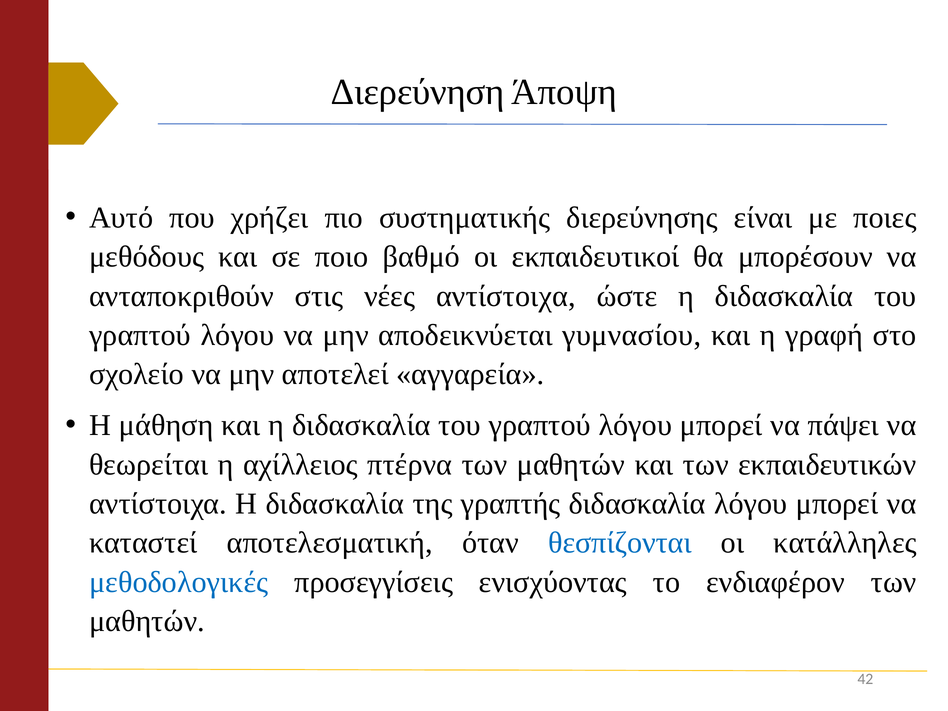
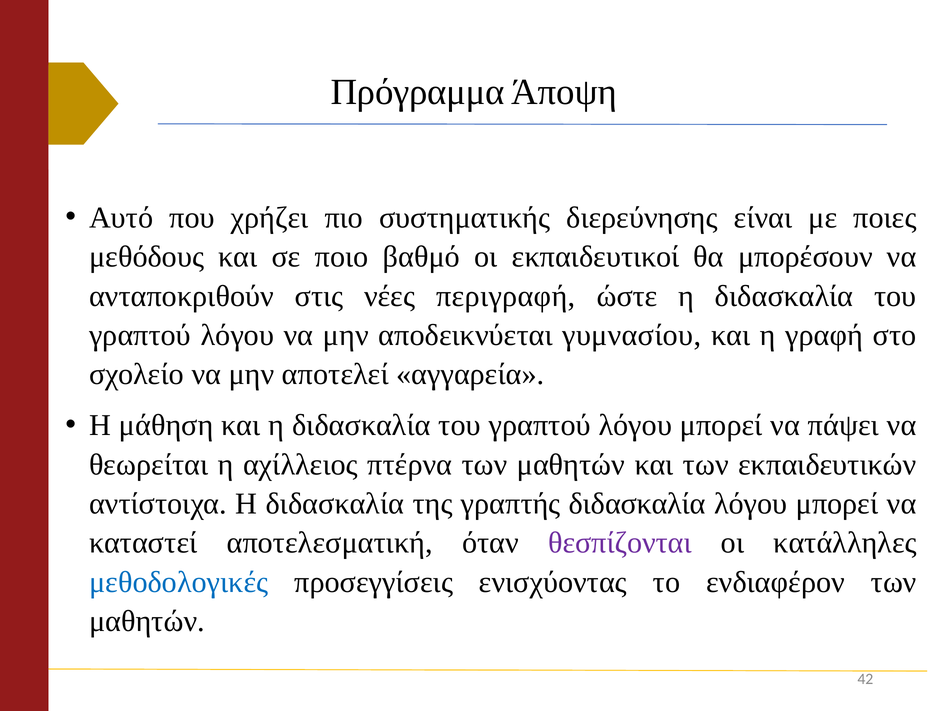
Διερεύνηση: Διερεύνηση -> Πρόγραμμα
νέες αντίστοιχα: αντίστοιχα -> περιγραφή
θεσπίζονται colour: blue -> purple
